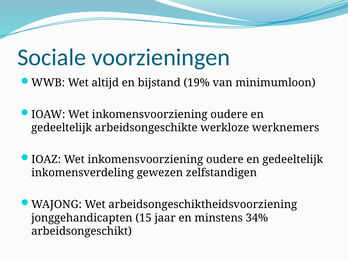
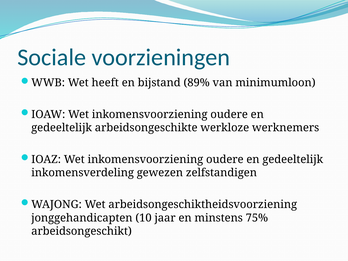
altijd: altijd -> heeft
19%: 19% -> 89%
15: 15 -> 10
34%: 34% -> 75%
